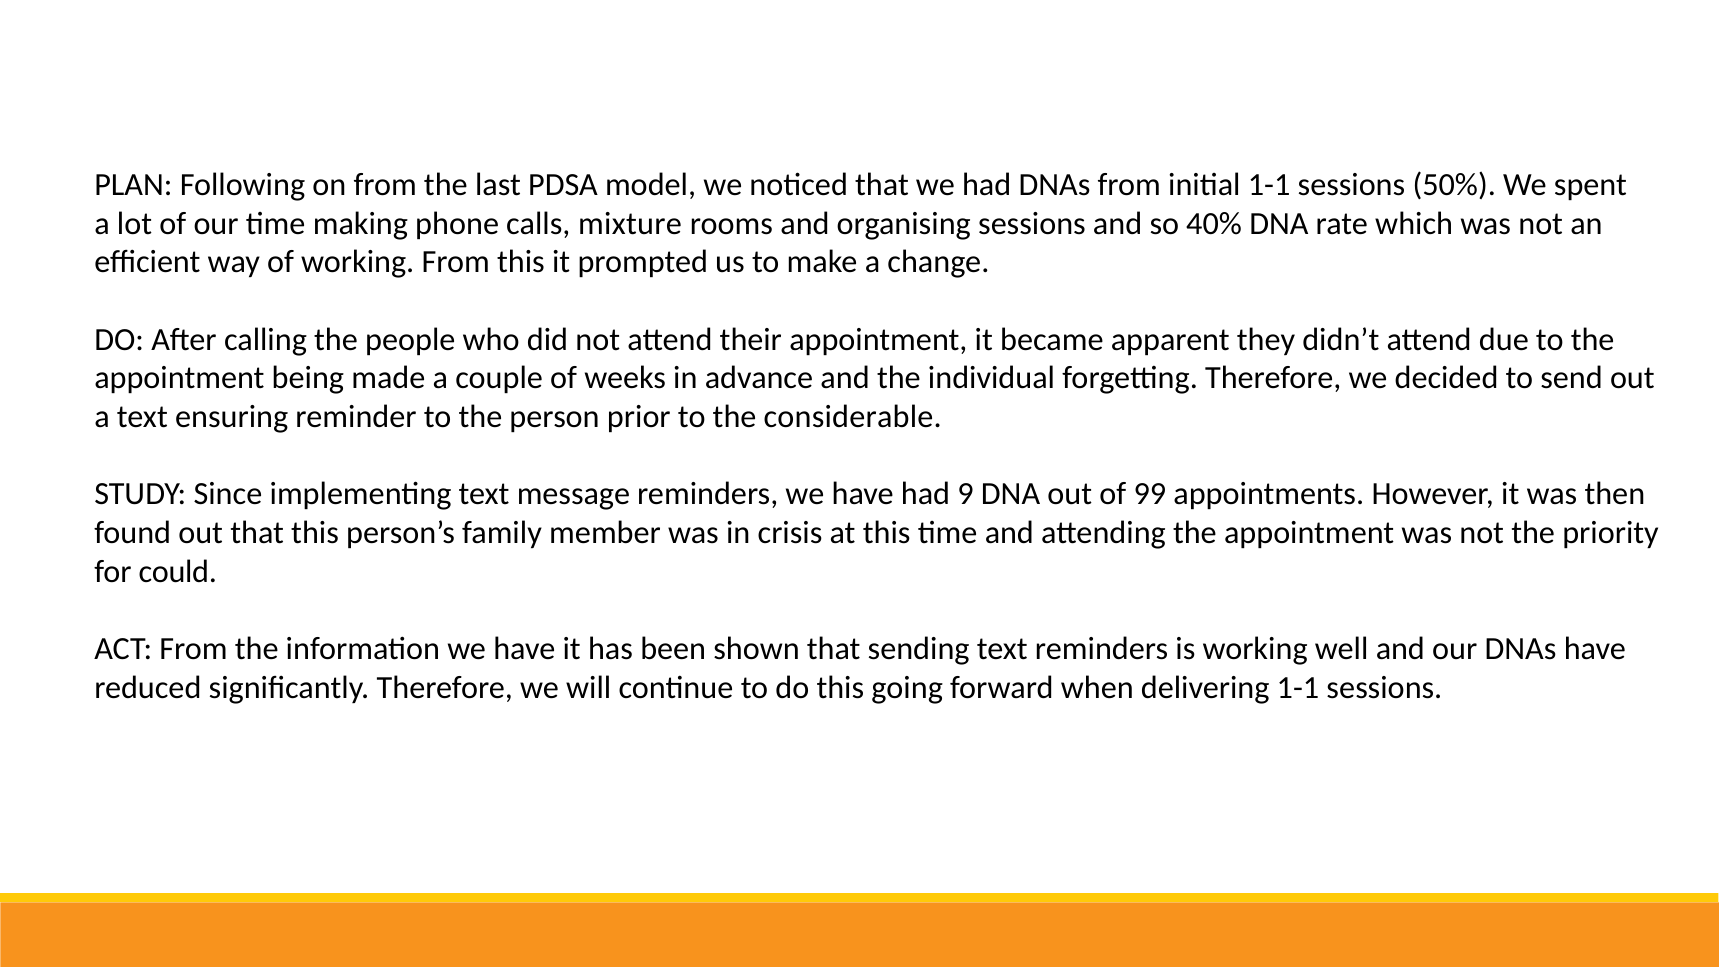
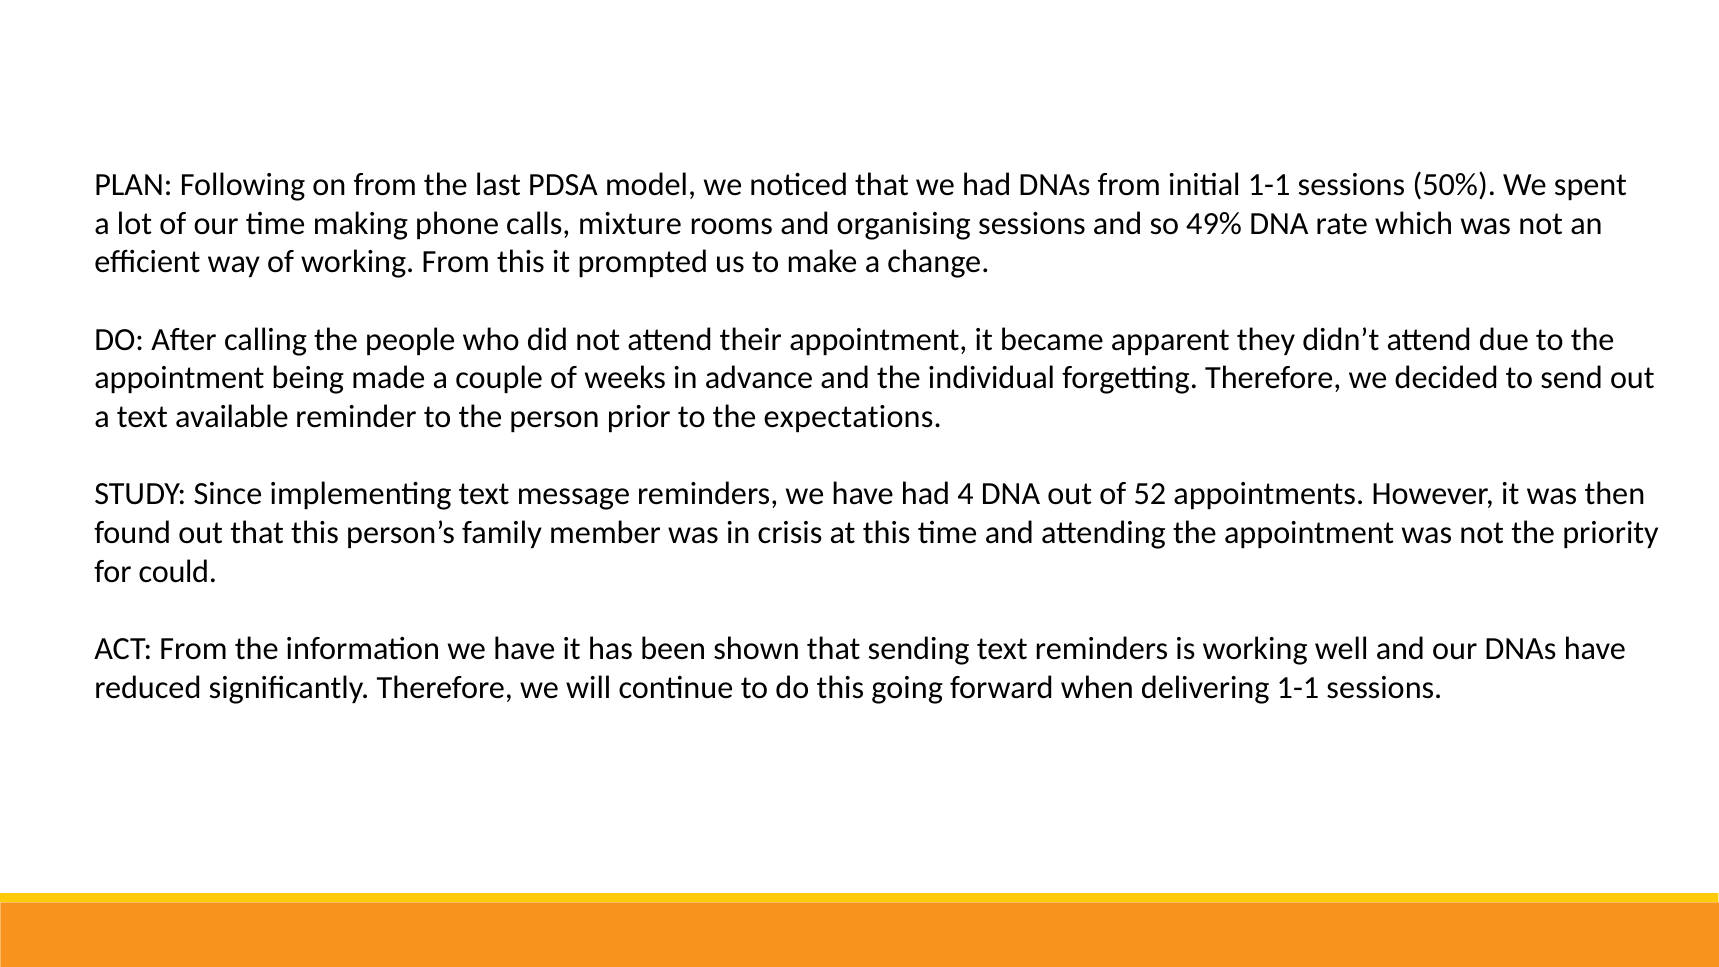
40%: 40% -> 49%
ensuring: ensuring -> available
considerable: considerable -> expectations
9: 9 -> 4
99: 99 -> 52
